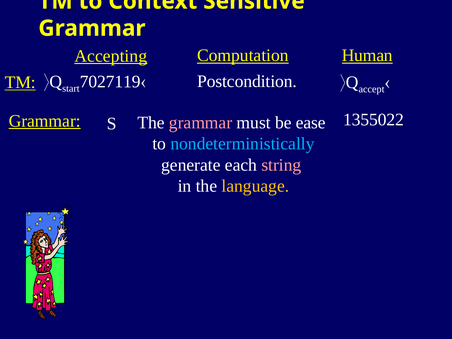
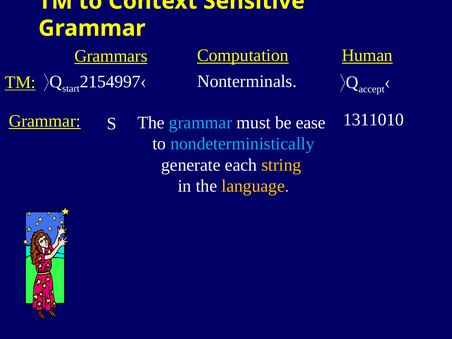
Accepting: Accepting -> Grammars
Postcondition: Postcondition -> Nonterminals
7027119: 7027119 -> 2154997
grammar at (201, 123) colour: pink -> light blue
1355022: 1355022 -> 1311010
string colour: pink -> yellow
